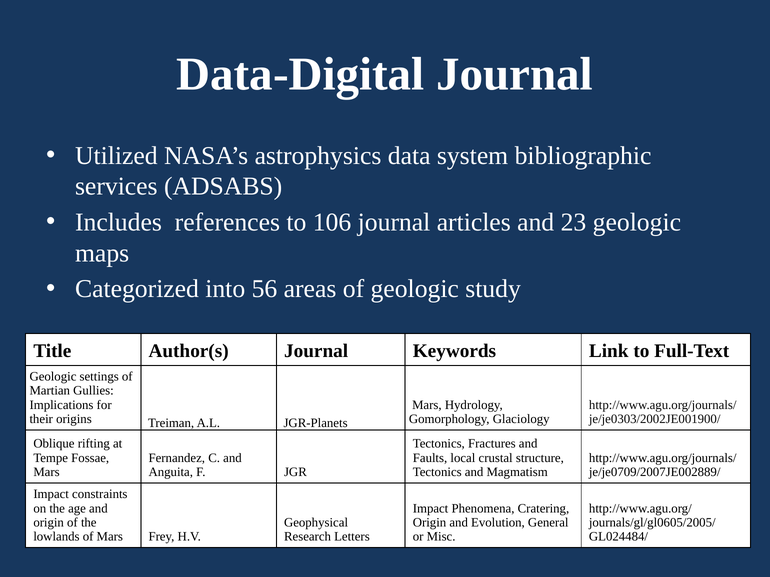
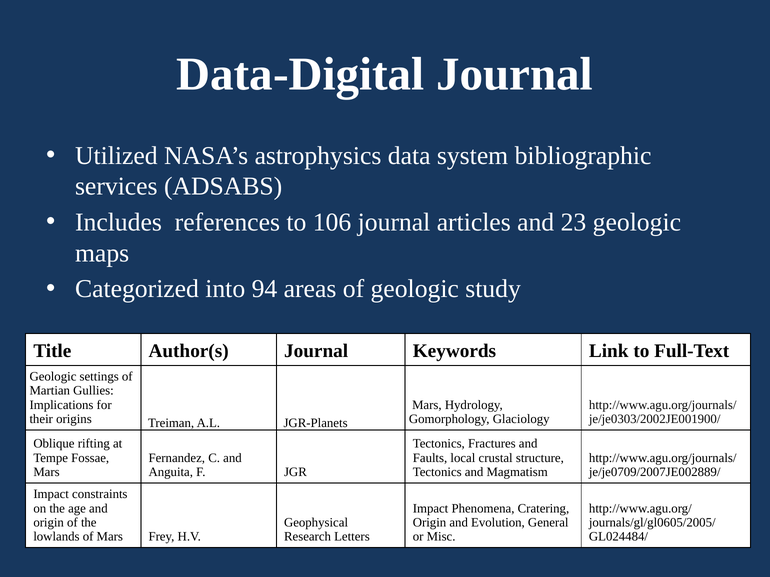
56: 56 -> 94
